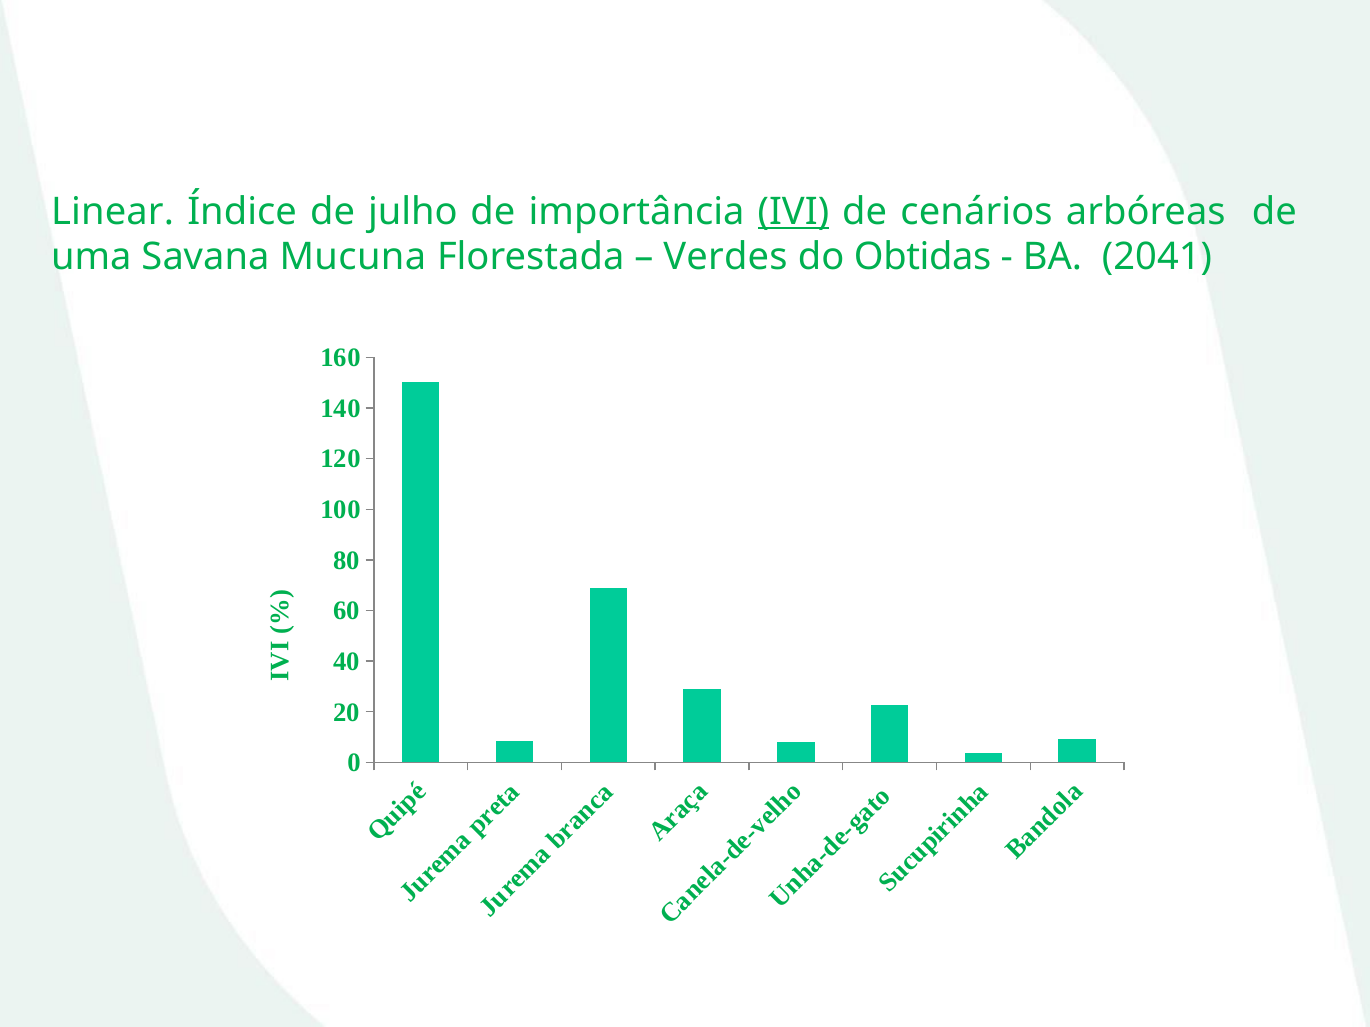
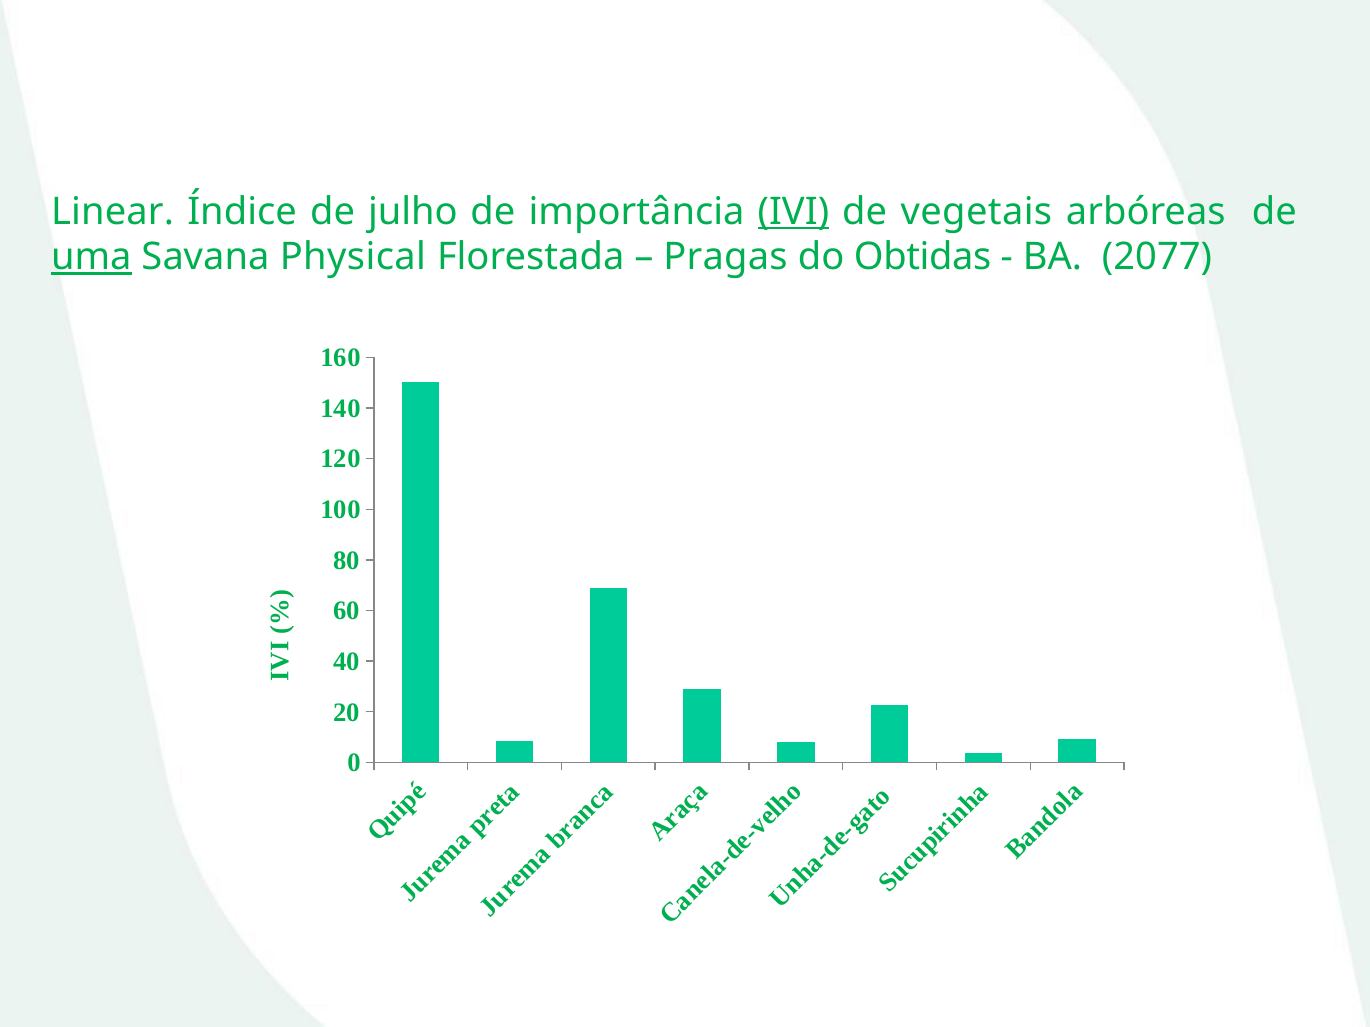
cenários: cenários -> vegetais
uma underline: none -> present
Mucuna: Mucuna -> Physical
Verdes: Verdes -> Pragas
2041: 2041 -> 2077
